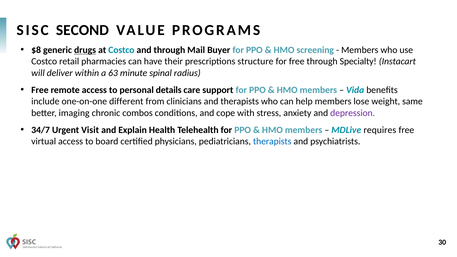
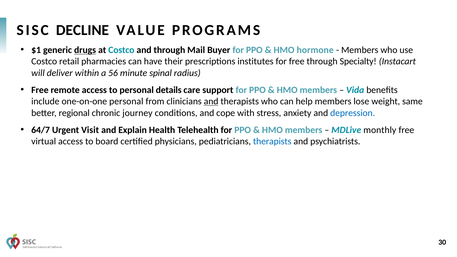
SECOND: SECOND -> DECLINE
$8: $8 -> $1
screening: screening -> hormone
structure: structure -> institutes
63: 63 -> 56
one-on-one different: different -> personal
and at (211, 101) underline: none -> present
imaging: imaging -> regional
combos: combos -> journey
depression colour: purple -> blue
34/7: 34/7 -> 64/7
requires: requires -> monthly
